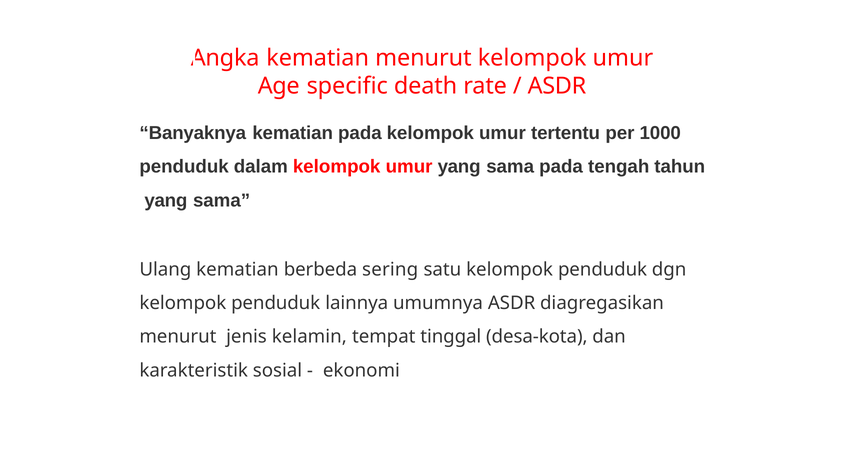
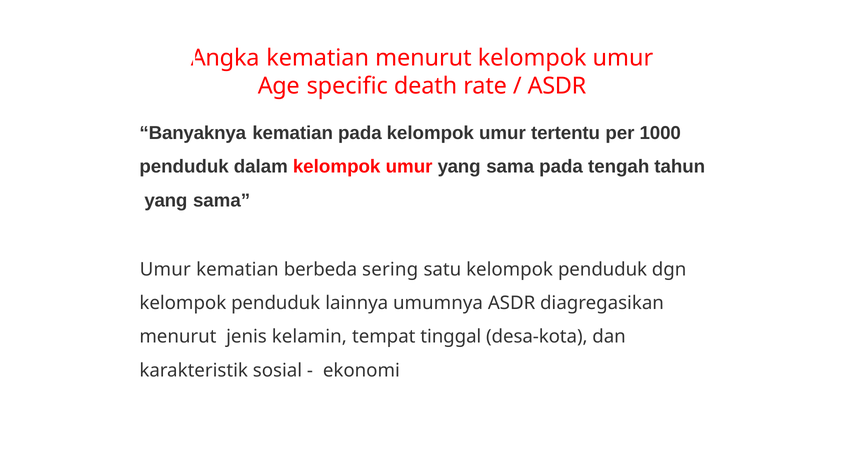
Ulang at (165, 270): Ulang -> Umur
